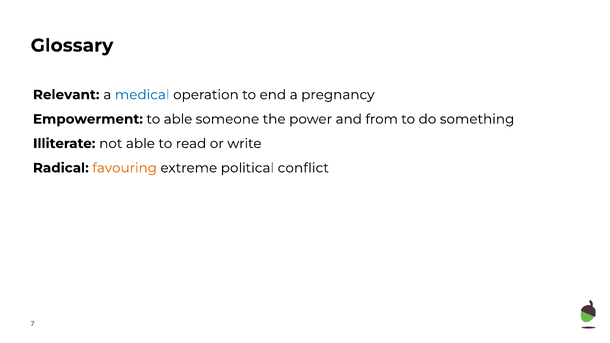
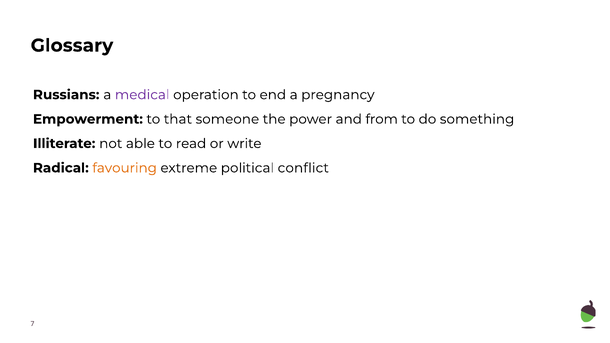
Relevant: Relevant -> Russians
medical colour: blue -> purple
to able: able -> that
